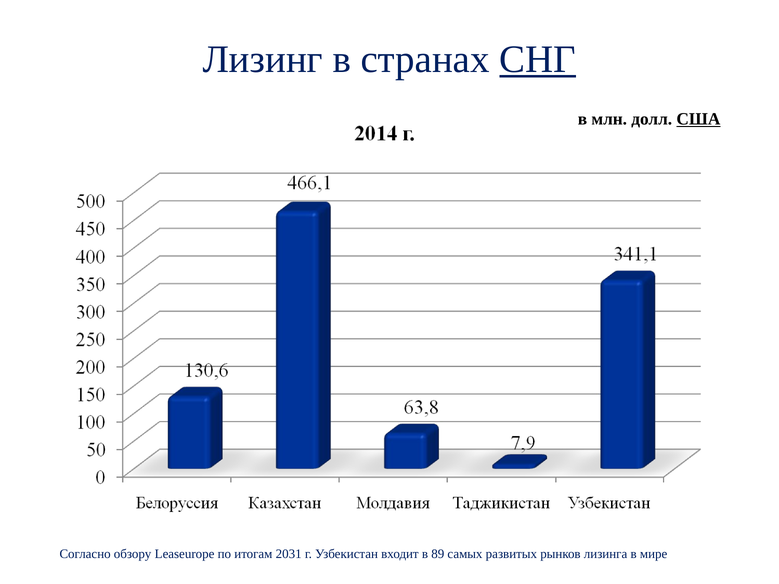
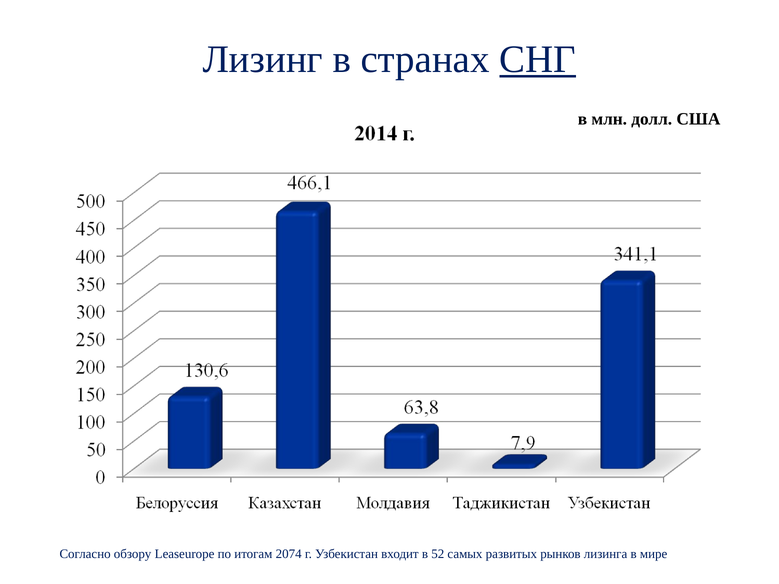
США underline: present -> none
2031: 2031 -> 2074
89: 89 -> 52
